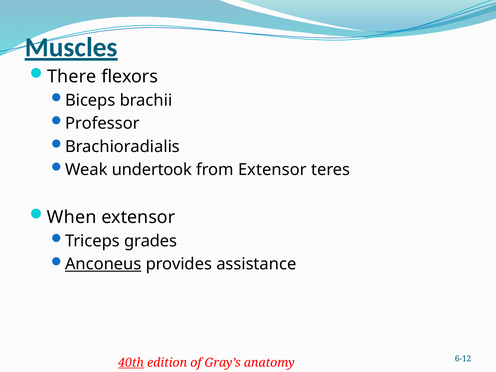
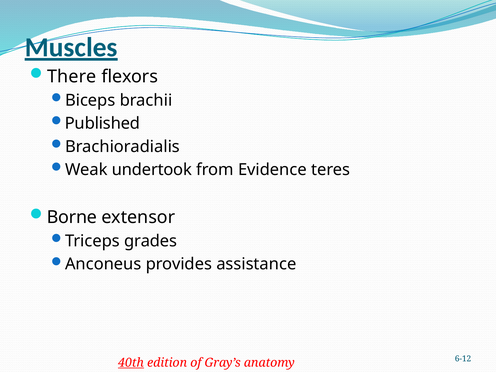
Professor: Professor -> Published
from Extensor: Extensor -> Evidence
When: When -> Borne
Anconeus underline: present -> none
